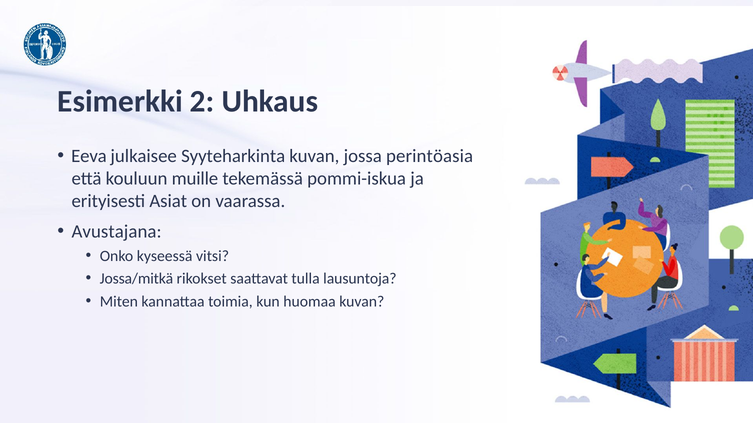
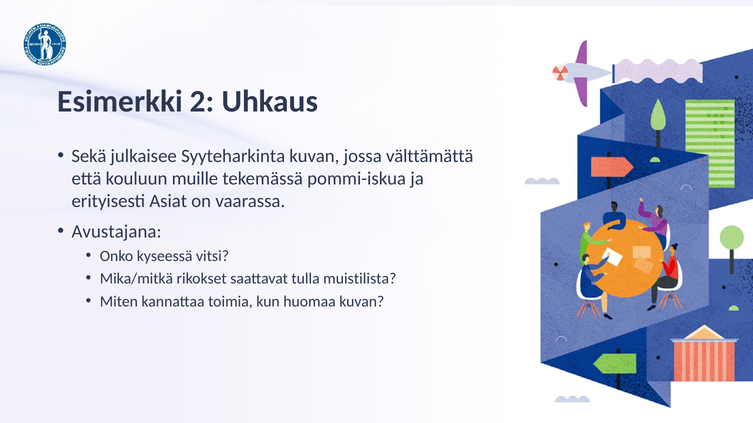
Eeva: Eeva -> Sekä
perintöasia: perintöasia -> välttämättä
Jossa/mitkä: Jossa/mitkä -> Mika/mitkä
lausuntoja: lausuntoja -> muistilista
